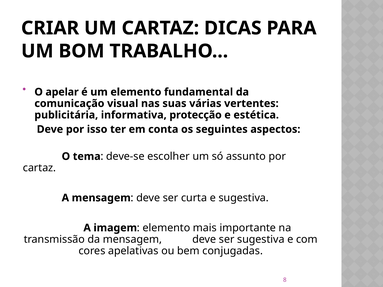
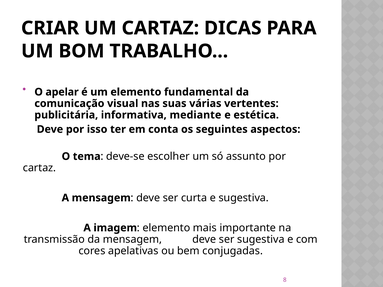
protecção: protecção -> mediante
